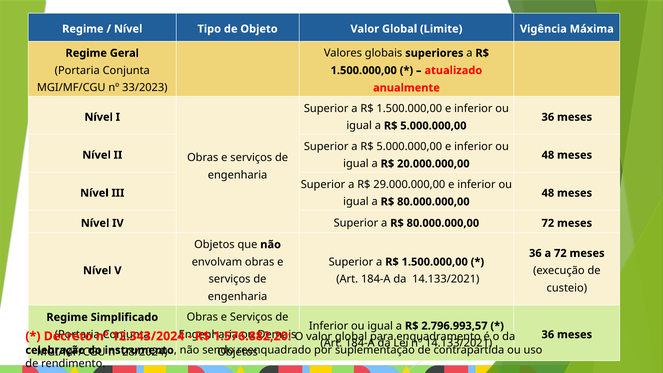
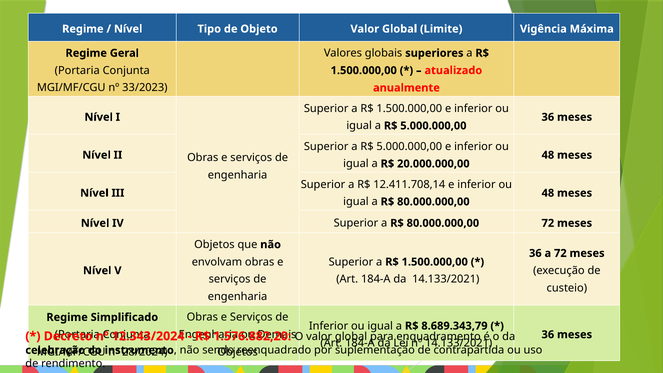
29.000.000,00: 29.000.000,00 -> 12.411.708,14
2.796.993,57: 2.796.993,57 -> 8.689.343,79
